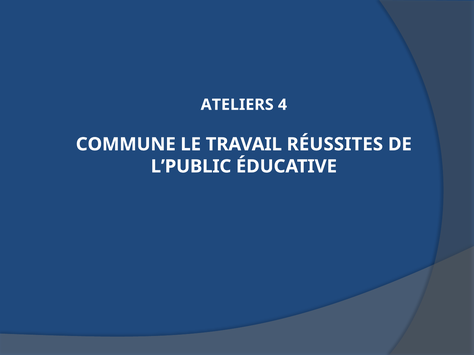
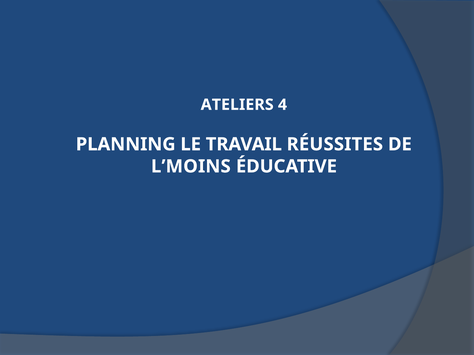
COMMUNE: COMMUNE -> PLANNING
L’PUBLIC: L’PUBLIC -> L’MOINS
